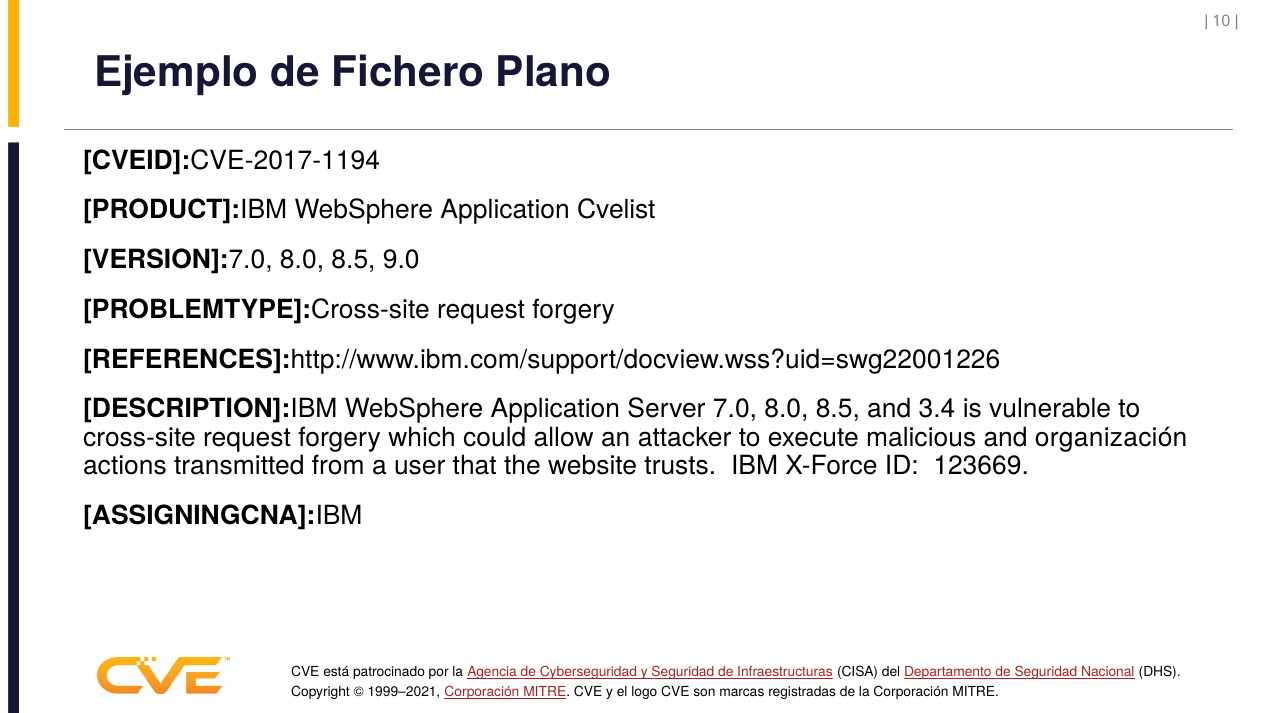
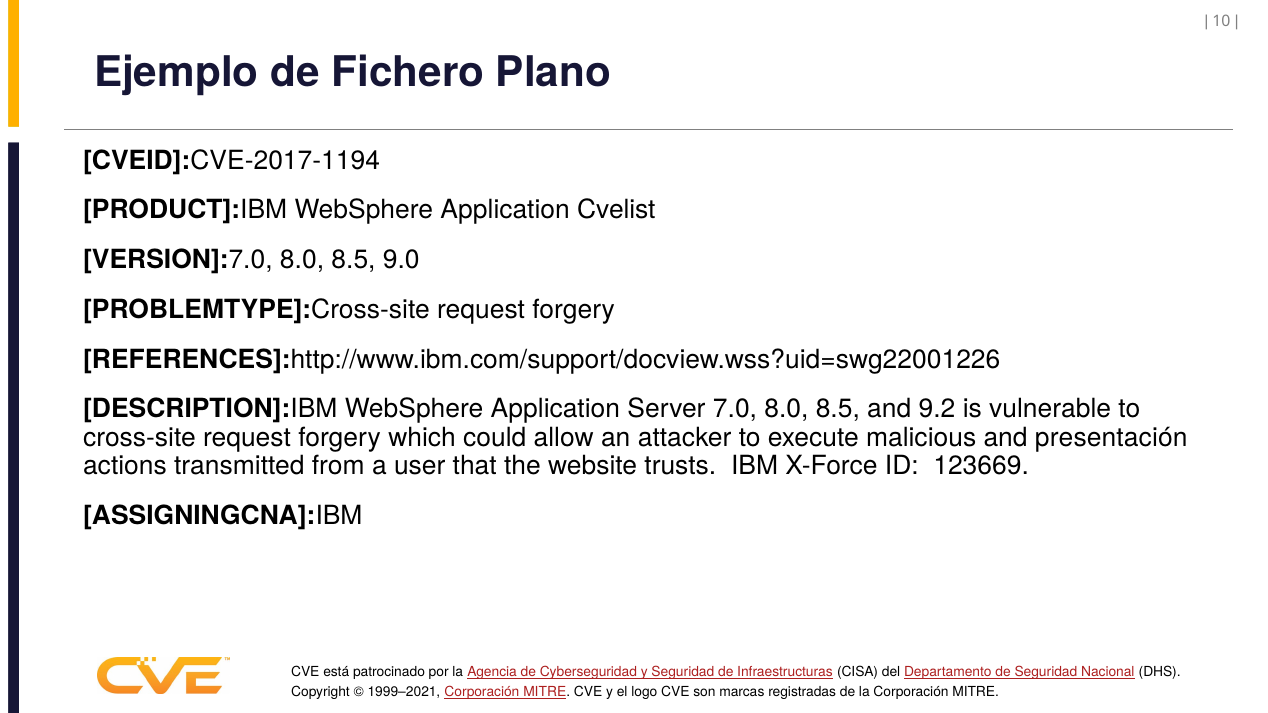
3.4: 3.4 -> 9.2
organización: organización -> presentación
